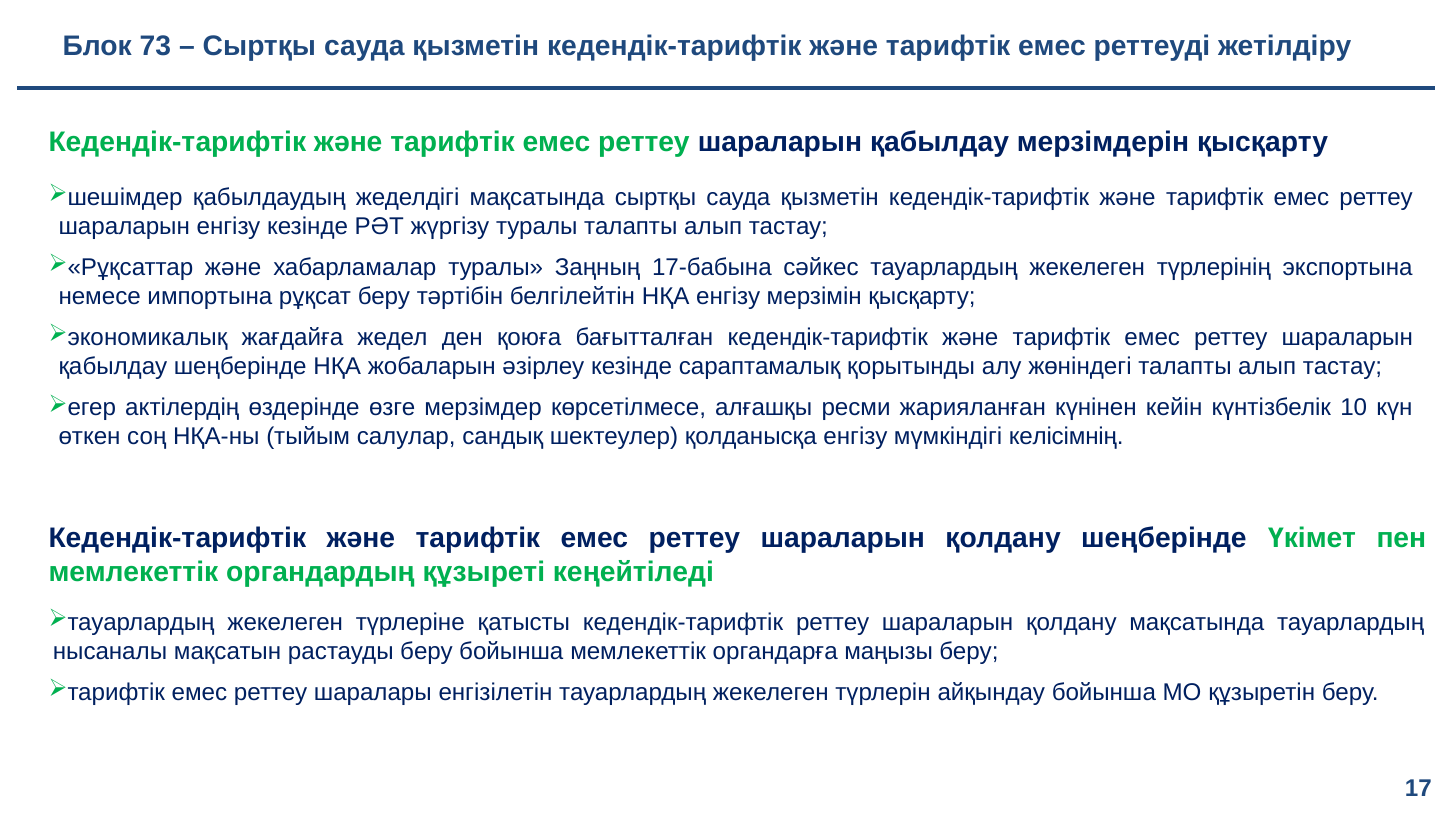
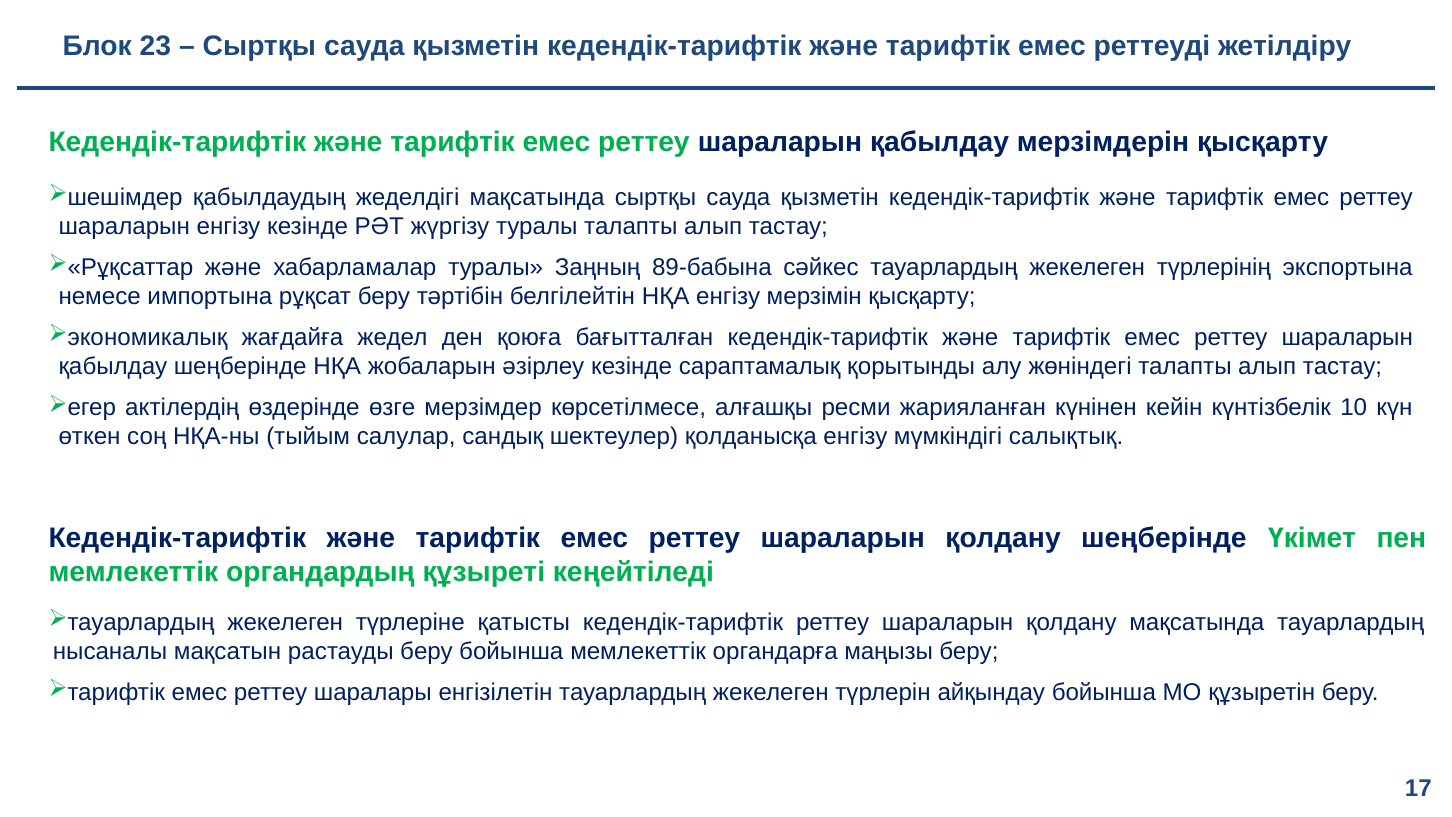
73: 73 -> 23
17-бабына: 17-бабына -> 89-бабына
келісімнің: келісімнің -> салықтық
